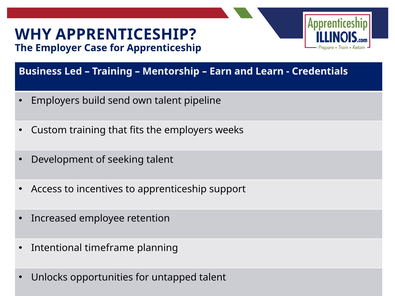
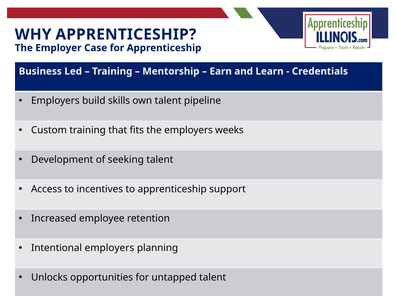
send: send -> skills
Intentional timeframe: timeframe -> employers
